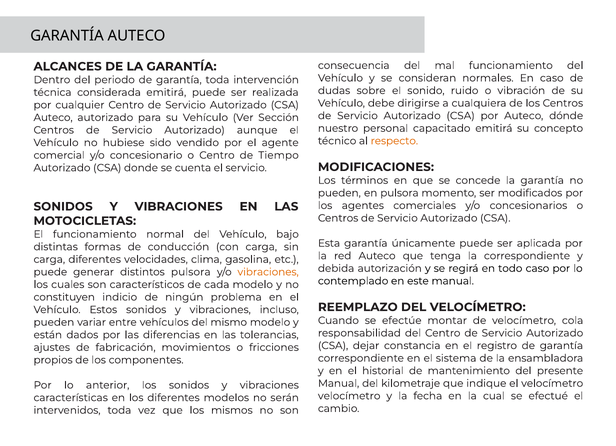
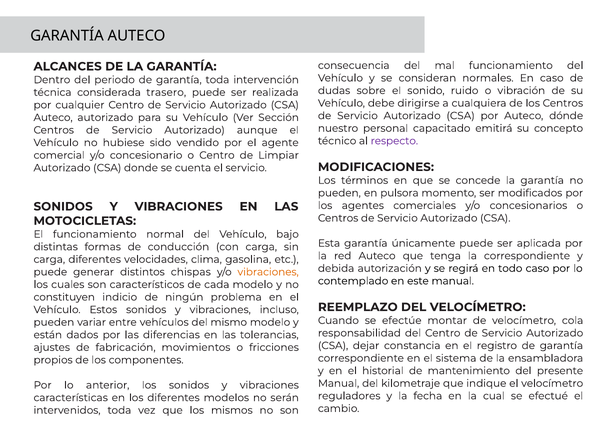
considerada emitirá: emitirá -> trasero
respecto colour: orange -> purple
Tiempo: Tiempo -> Limpiar
distintos pulsora: pulsora -> chispas
velocímetro at (349, 396): velocímetro -> reguladores
